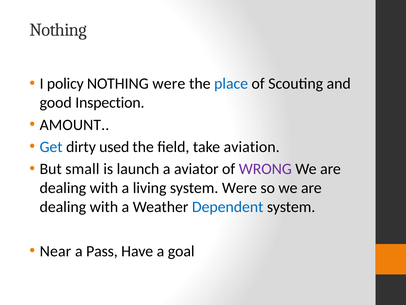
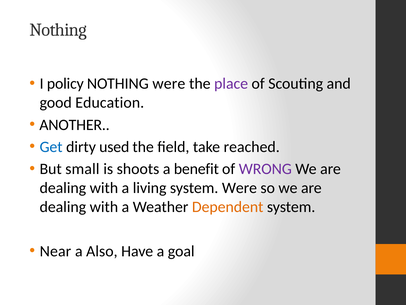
place colour: blue -> purple
Inspection: Inspection -> Education
AMOUNT: AMOUNT -> ANOTHER
aviation: aviation -> reached
launch: launch -> shoots
aviator: aviator -> benefit
Dependent colour: blue -> orange
Pass: Pass -> Also
